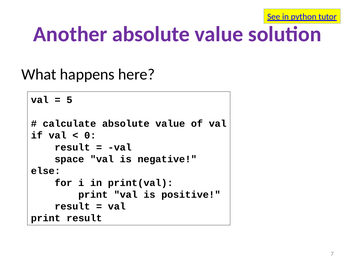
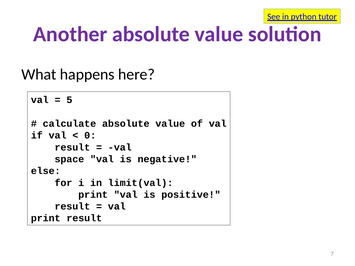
print(val: print(val -> limit(val
